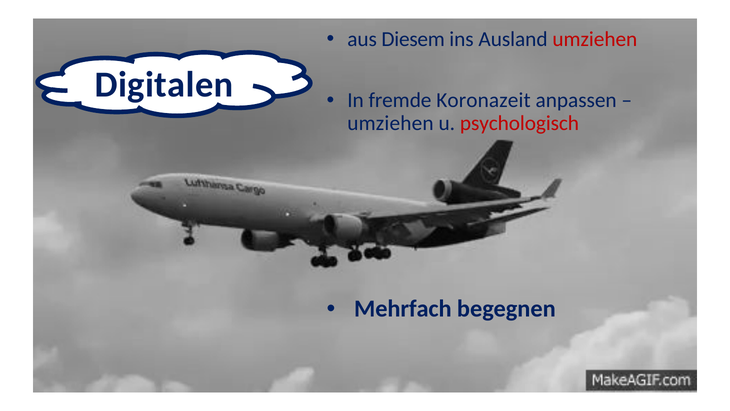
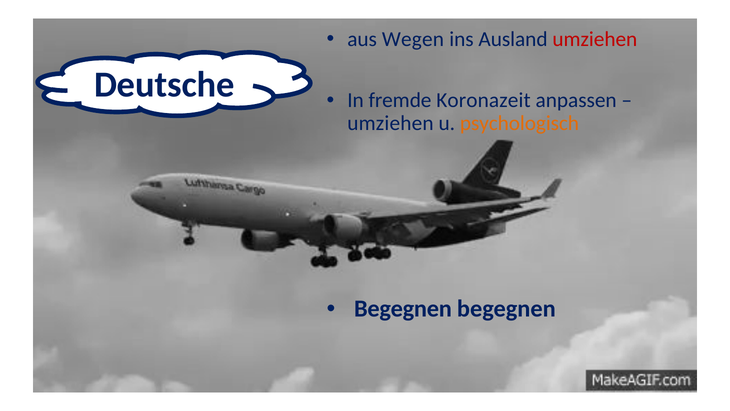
Diesem: Diesem -> Wegen
Digitalen: Digitalen -> Deutsche
psychologisch colour: red -> orange
Mehrfach at (403, 309): Mehrfach -> Begegnen
